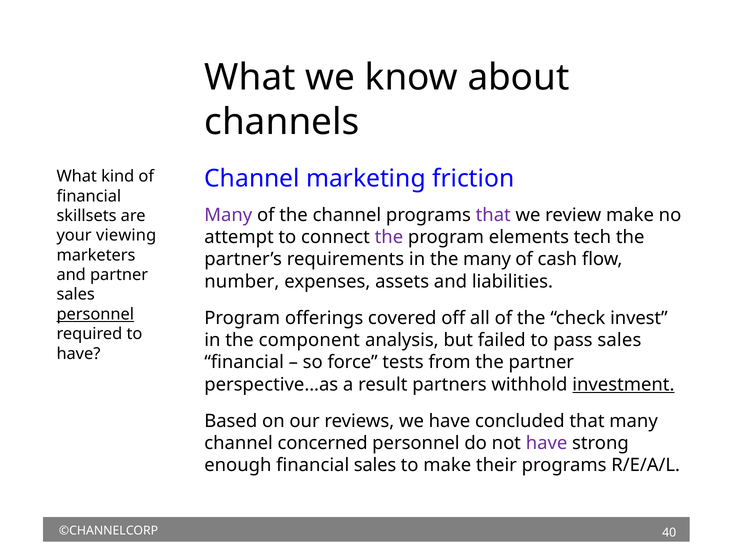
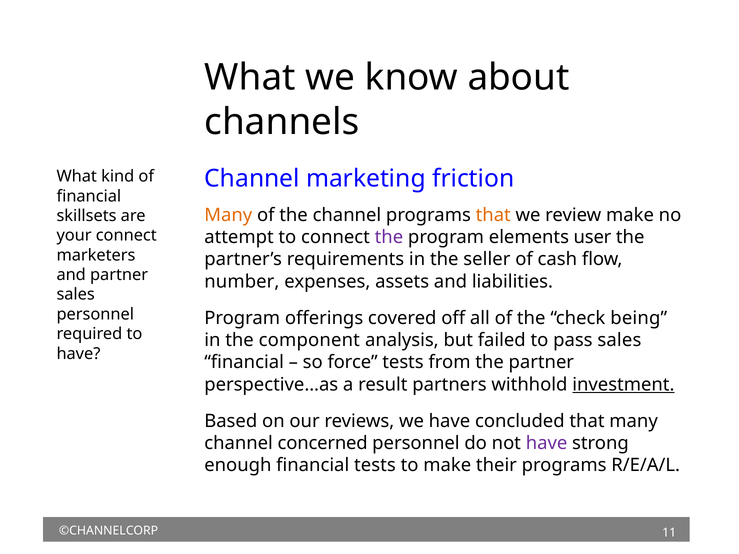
Many at (228, 215) colour: purple -> orange
that at (493, 215) colour: purple -> orange
your viewing: viewing -> connect
tech: tech -> user
the many: many -> seller
personnel at (95, 314) underline: present -> none
invest: invest -> being
financial sales: sales -> tests
40: 40 -> 11
